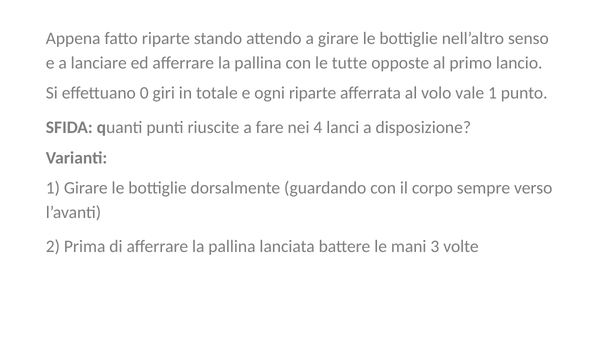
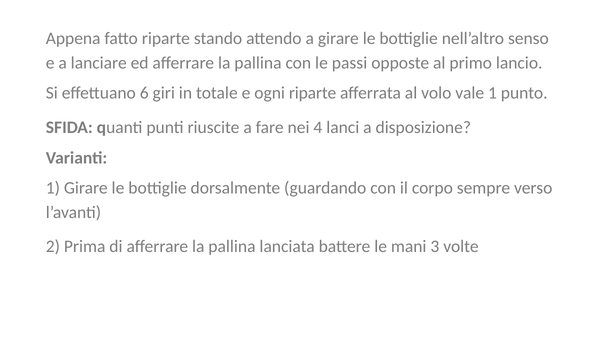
tutte: tutte -> passi
0: 0 -> 6
